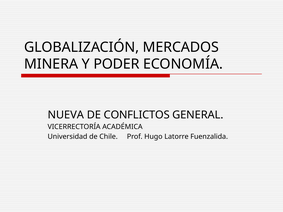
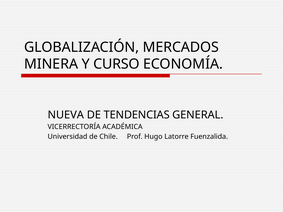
PODER: PODER -> CURSO
CONFLICTOS: CONFLICTOS -> TENDENCIAS
